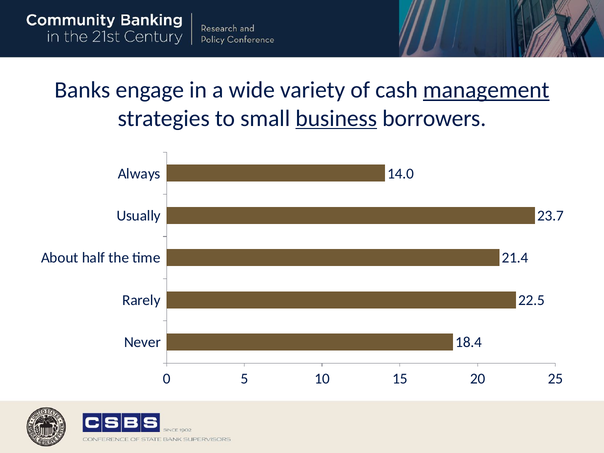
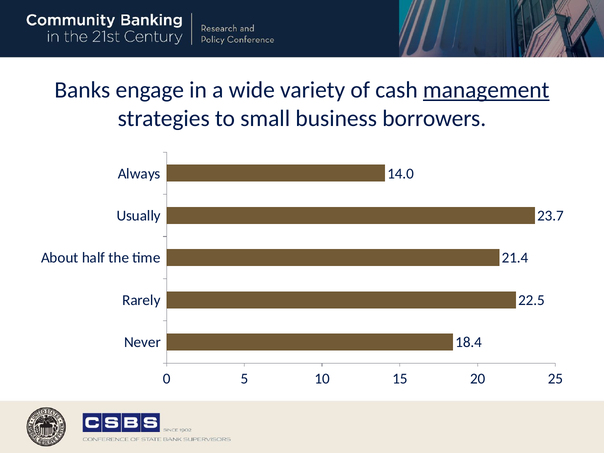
business underline: present -> none
